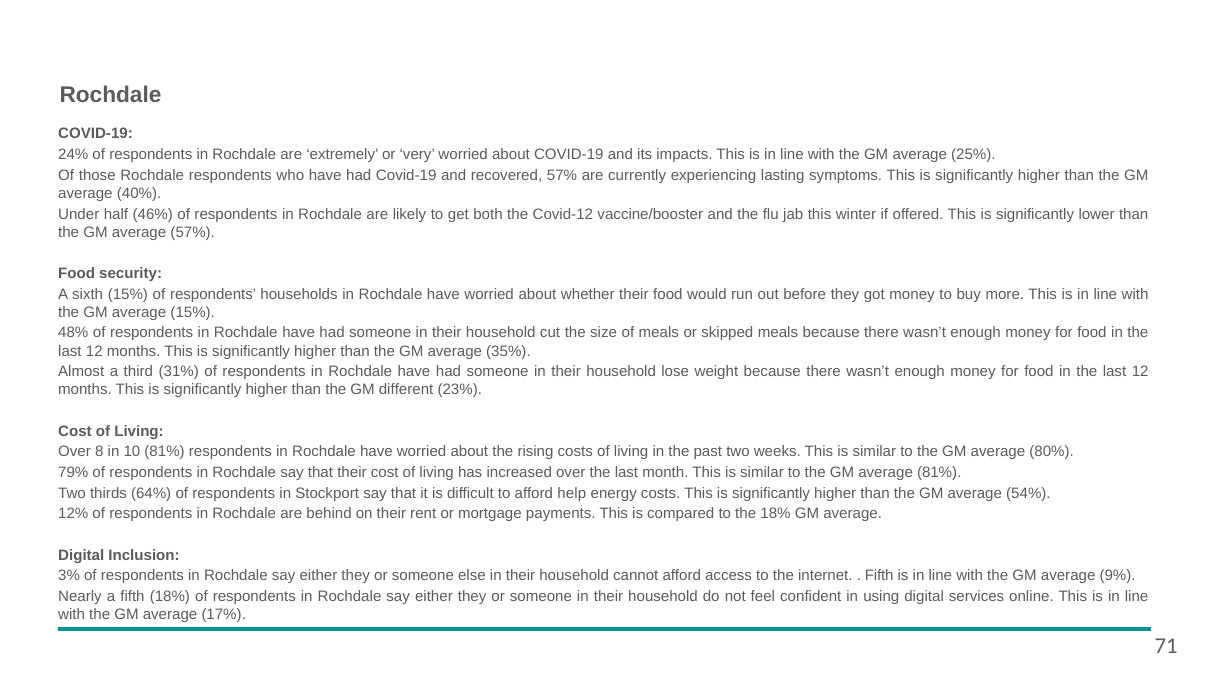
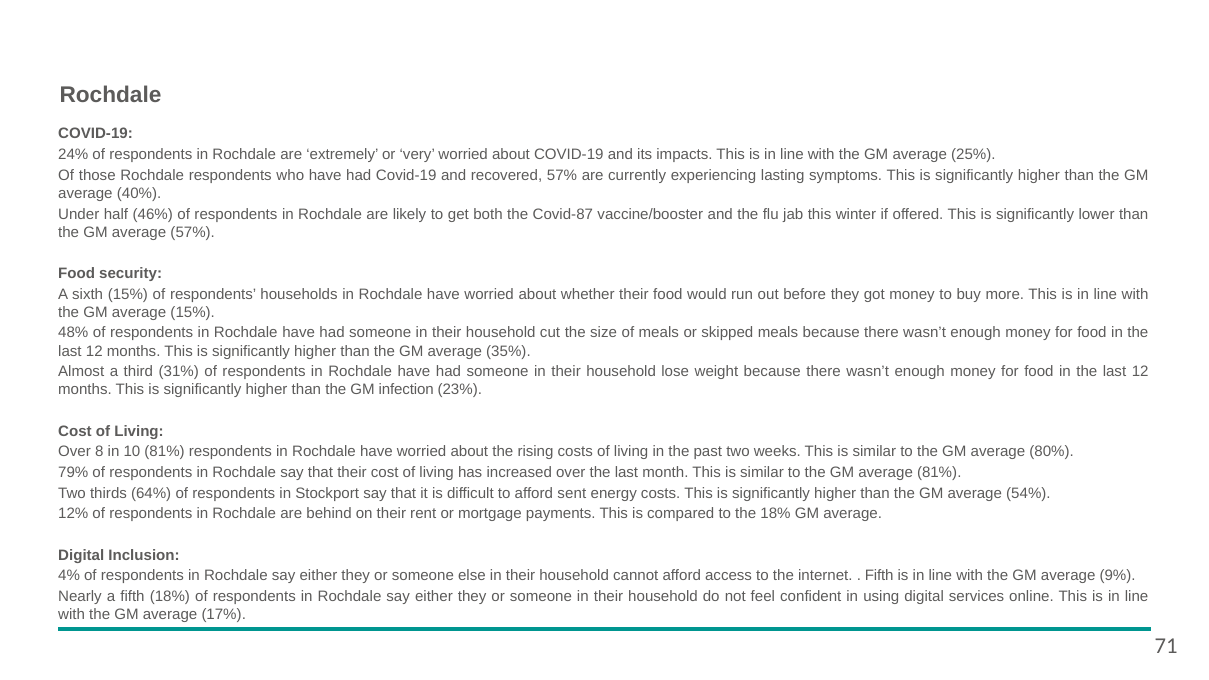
Covid-12: Covid-12 -> Covid-87
different: different -> infection
help: help -> sent
3%: 3% -> 4%
